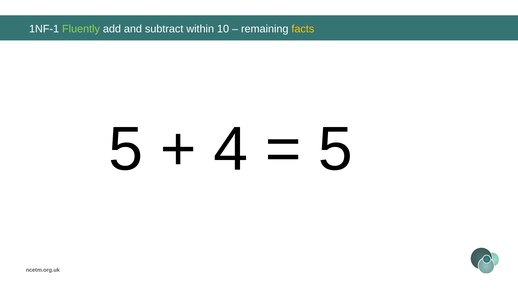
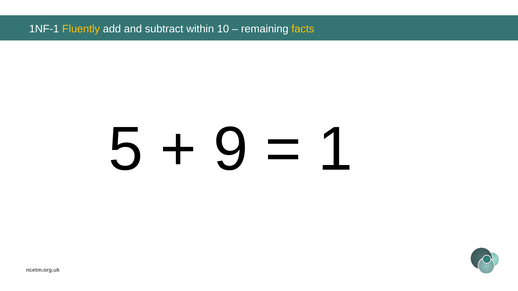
Fluently colour: light green -> yellow
4: 4 -> 9
5 at (336, 150): 5 -> 1
